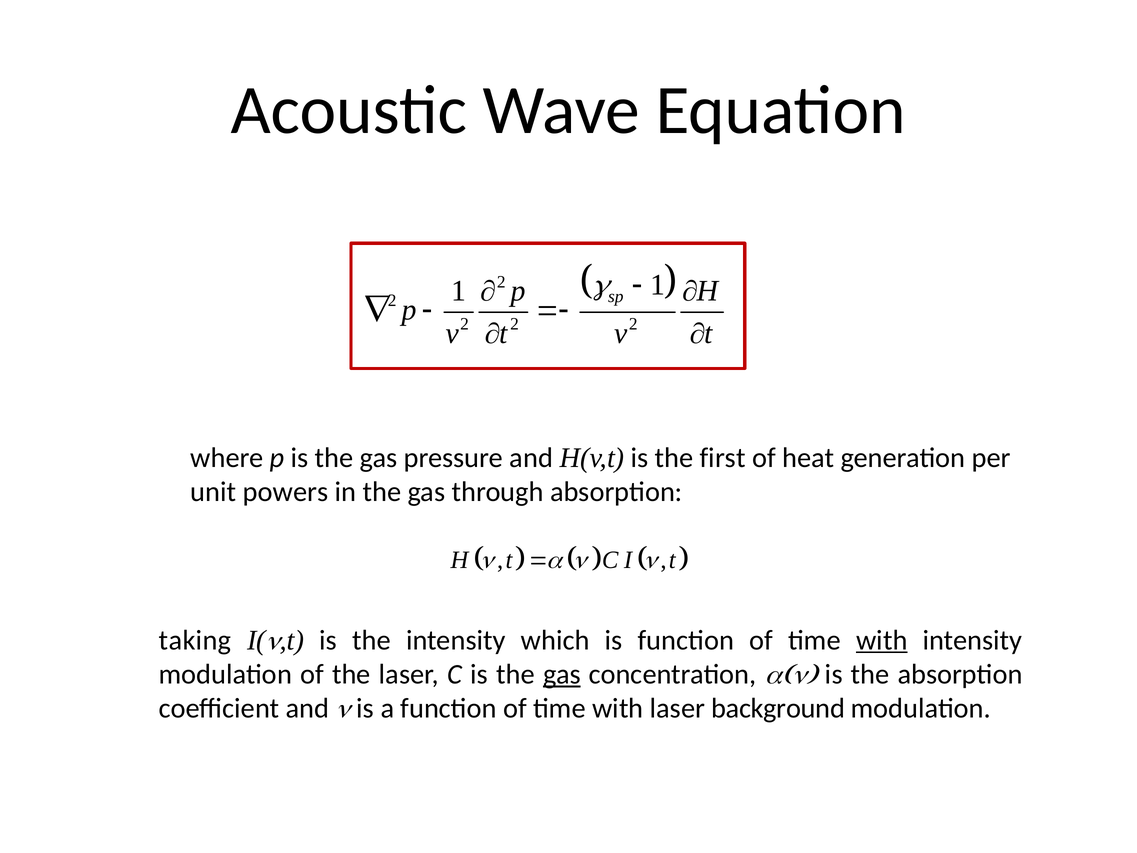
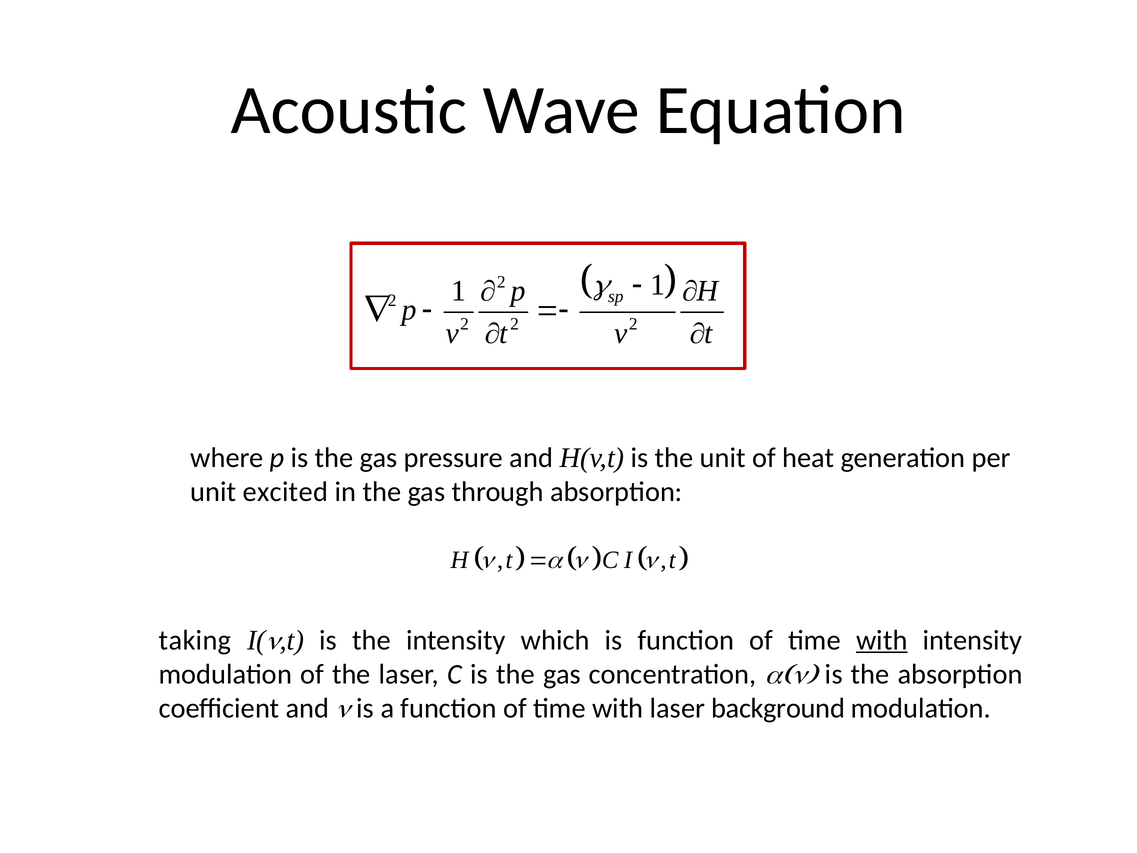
the first: first -> unit
powers: powers -> excited
gas at (562, 674) underline: present -> none
